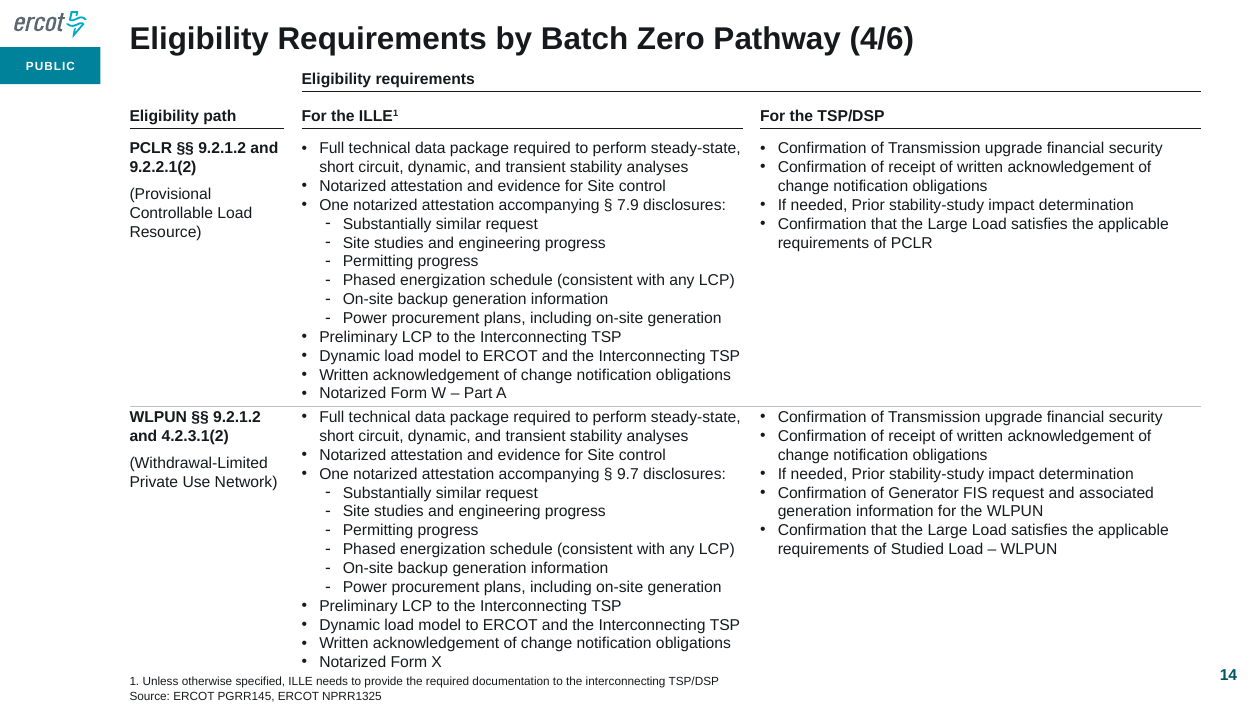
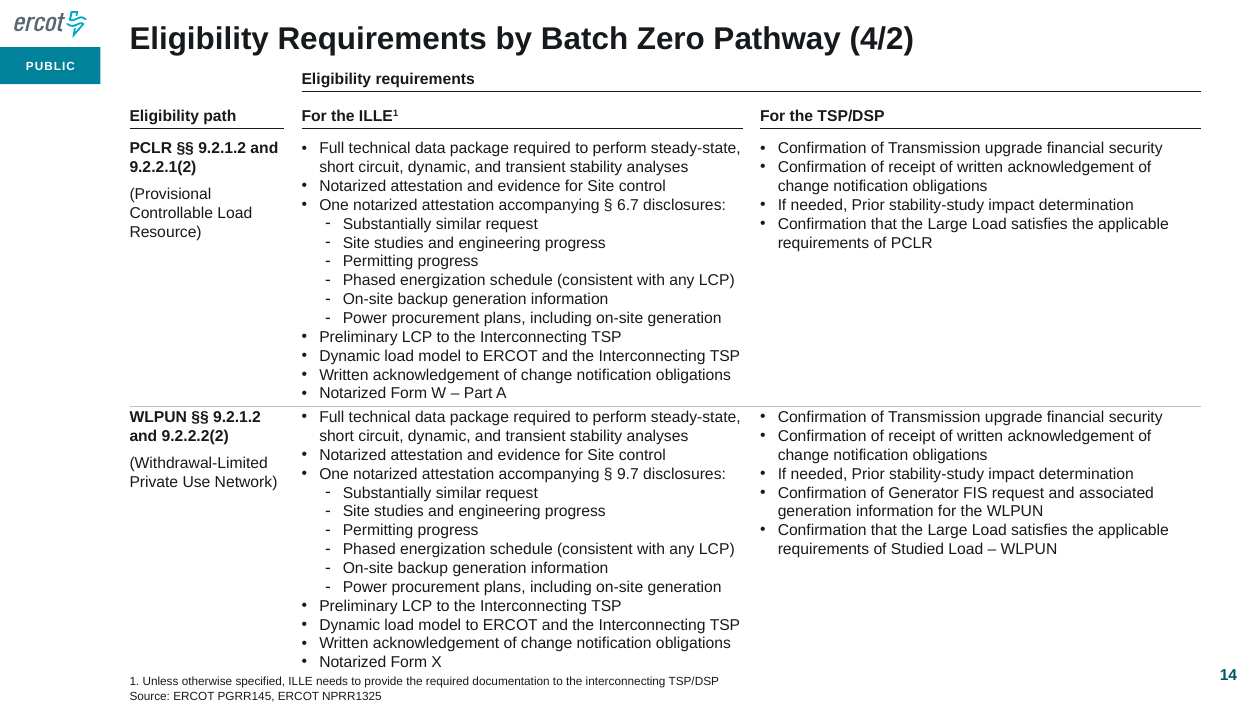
4/6: 4/6 -> 4/2
7.9: 7.9 -> 6.7
4.2.3.1(2: 4.2.3.1(2 -> 9.2.2.2(2
